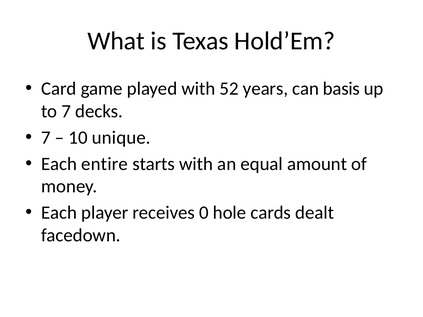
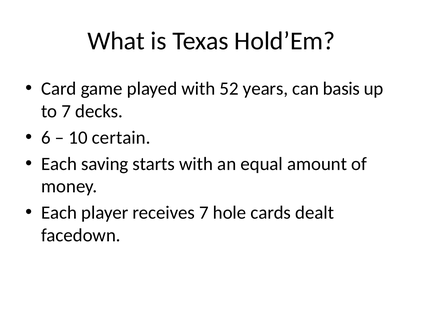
7 at (46, 138): 7 -> 6
unique: unique -> certain
entire: entire -> saving
receives 0: 0 -> 7
